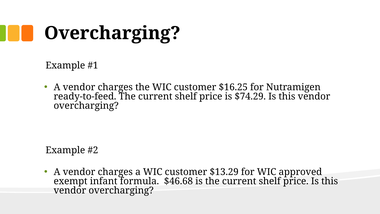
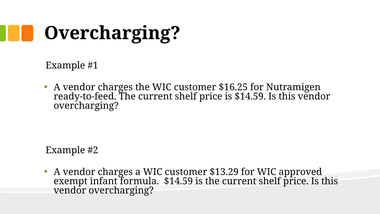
is $74.29: $74.29 -> $14.59
formula $46.68: $46.68 -> $14.59
